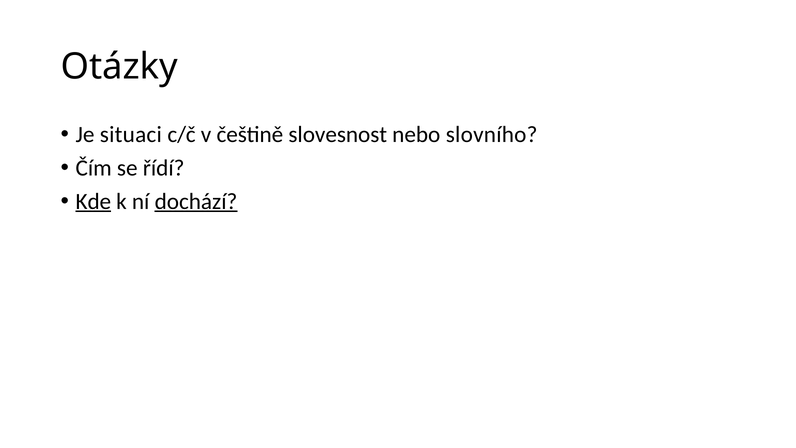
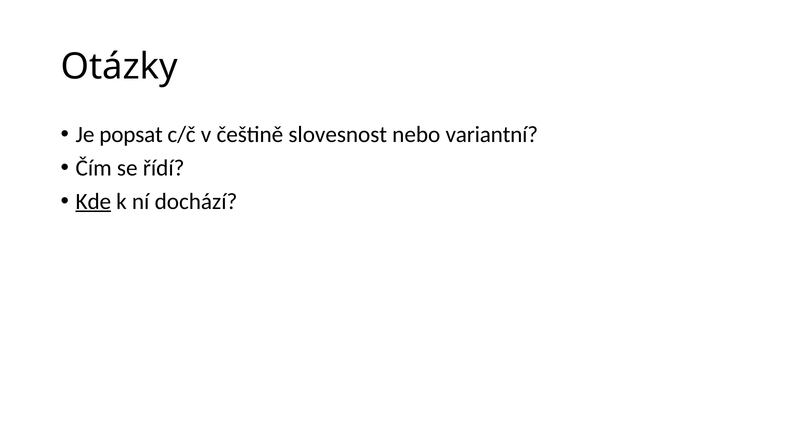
situaci: situaci -> popsat
slovního: slovního -> variantní
dochází underline: present -> none
